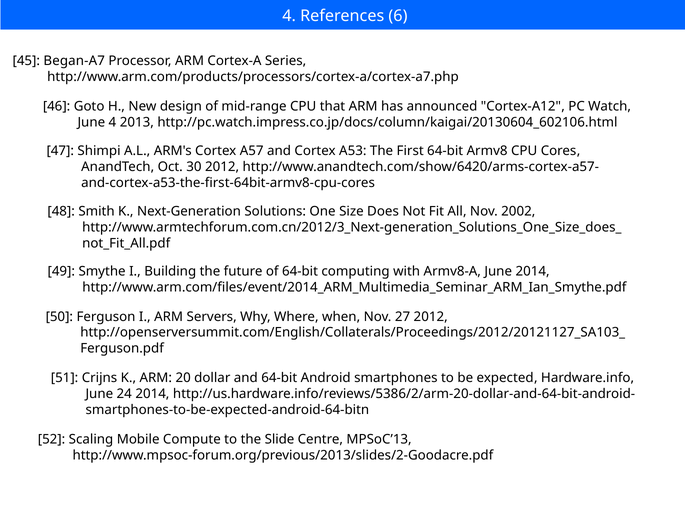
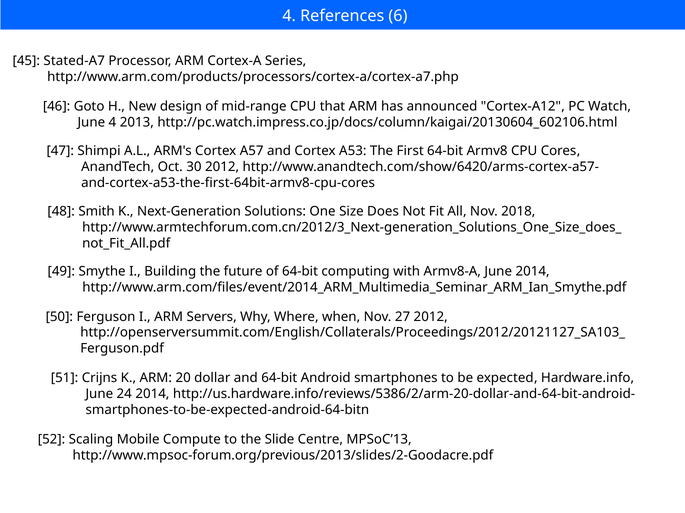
Began-A7: Began-A7 -> Stated-A7
2002: 2002 -> 2018
